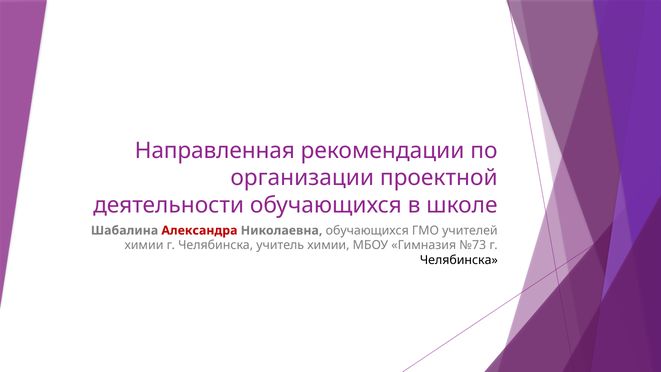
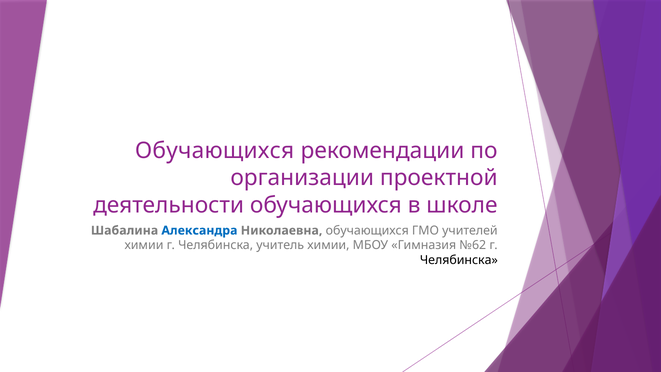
Направленная at (215, 151): Направленная -> Обучающихся
Александра colour: red -> blue
№73: №73 -> №62
